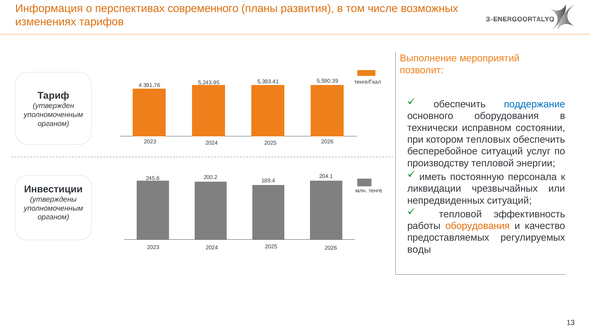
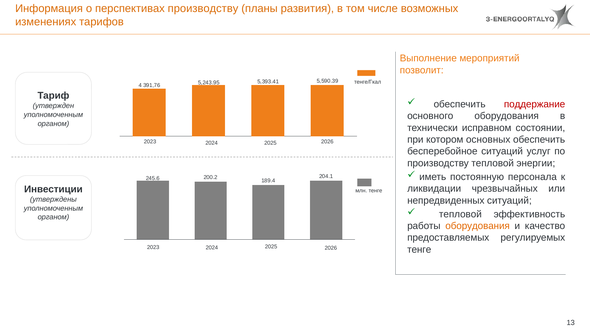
перспективах современного: современного -> производству
поддержание colour: blue -> red
тепловых: тепловых -> основных
воды at (419, 249): воды -> тенге
